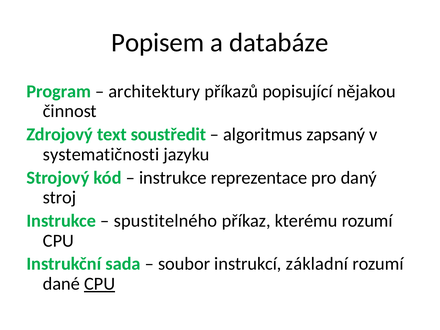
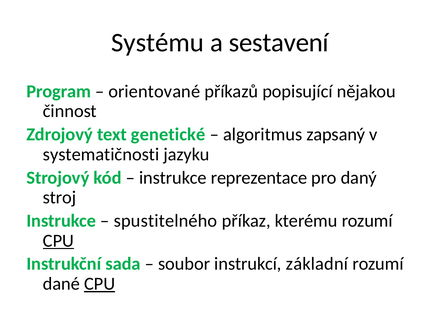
Popisem: Popisem -> Systému
databáze: databáze -> sestavení
architektury: architektury -> orientované
soustředit: soustředit -> genetické
CPU at (58, 241) underline: none -> present
